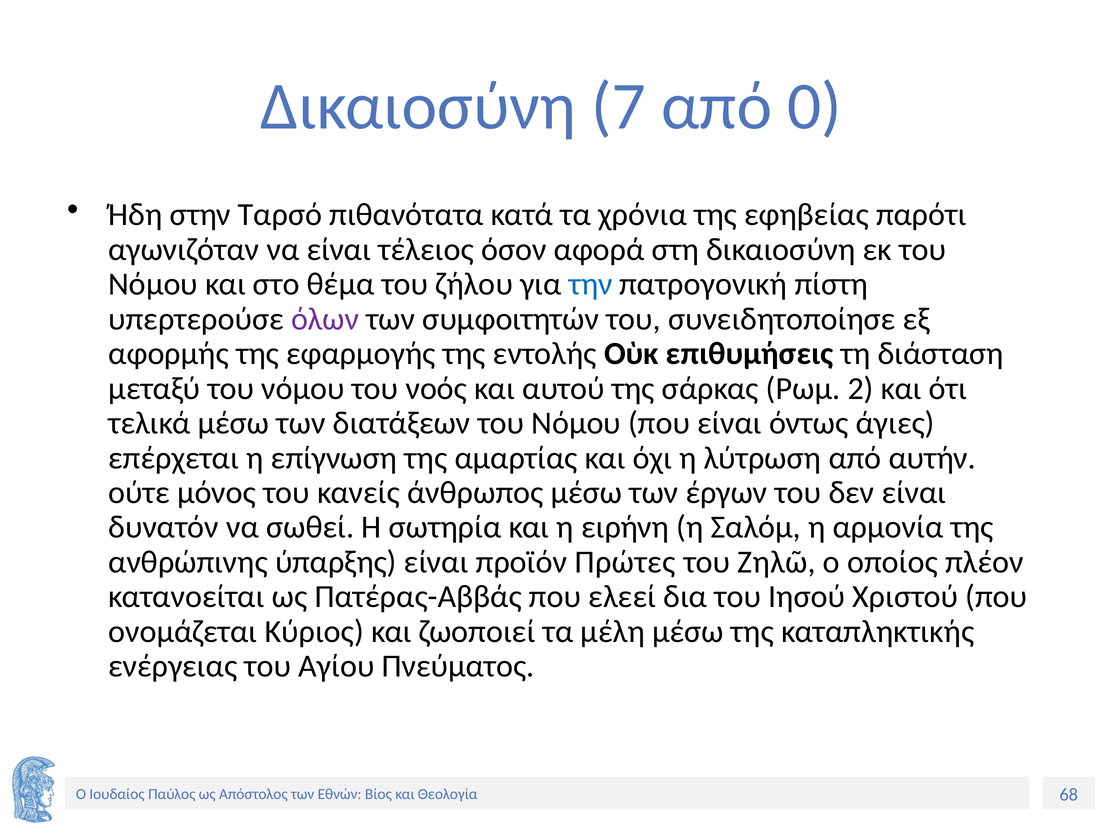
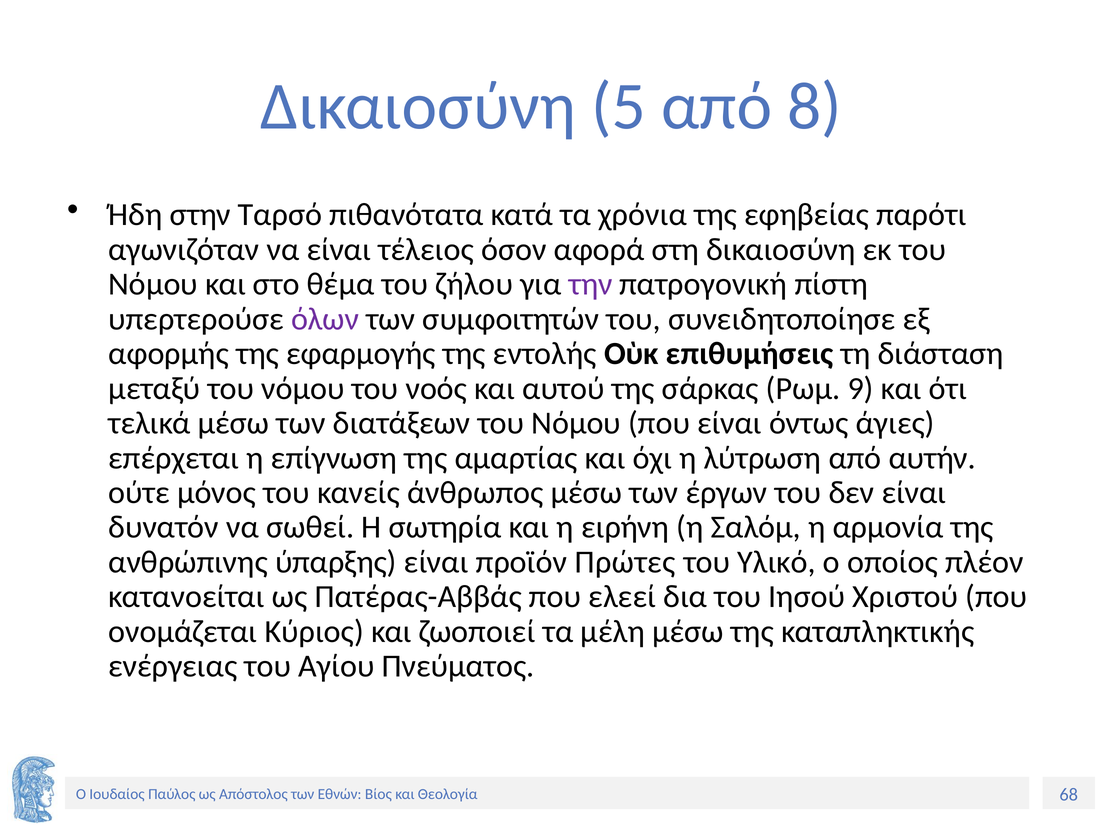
7: 7 -> 5
0: 0 -> 8
την colour: blue -> purple
2: 2 -> 9
Ζηλῶ: Ζηλῶ -> Υλικό
